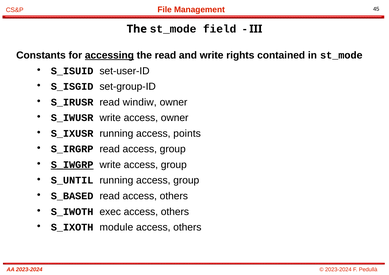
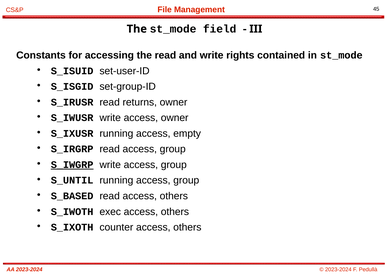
accessing underline: present -> none
windiw: windiw -> returns
points: points -> empty
module: module -> counter
